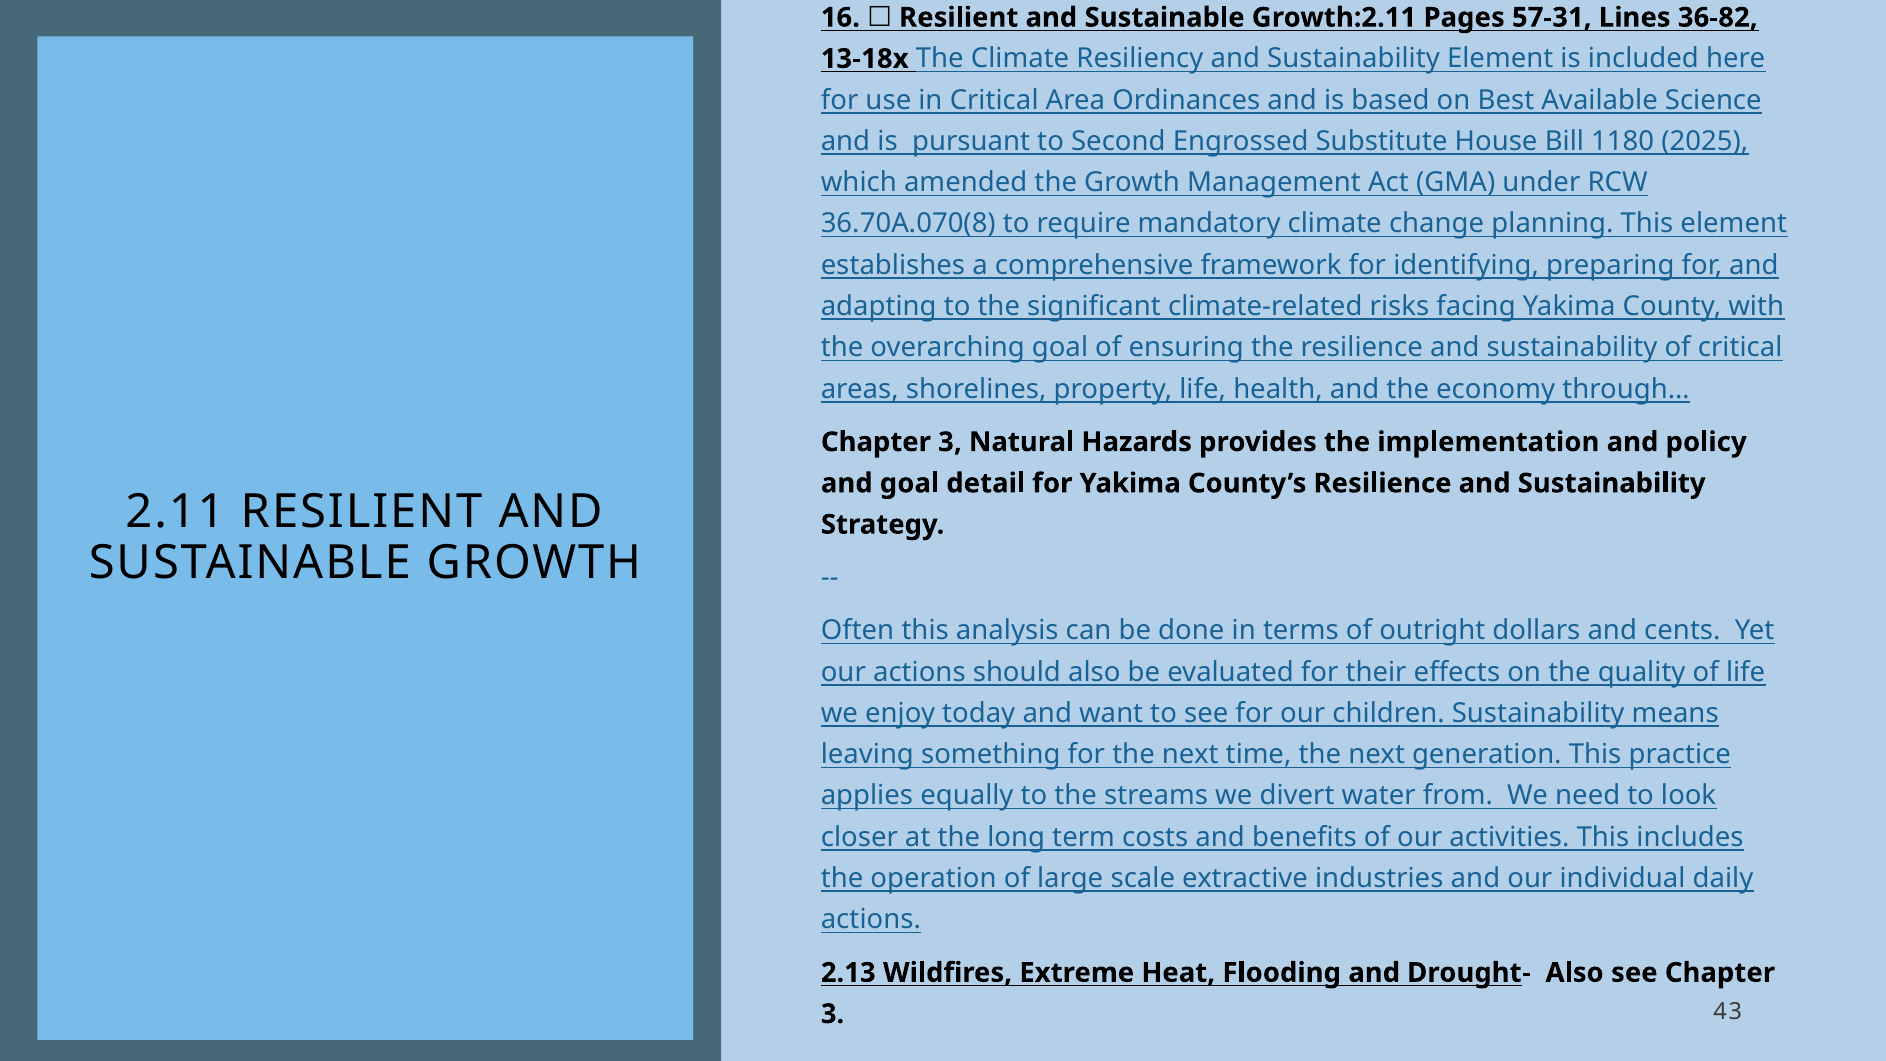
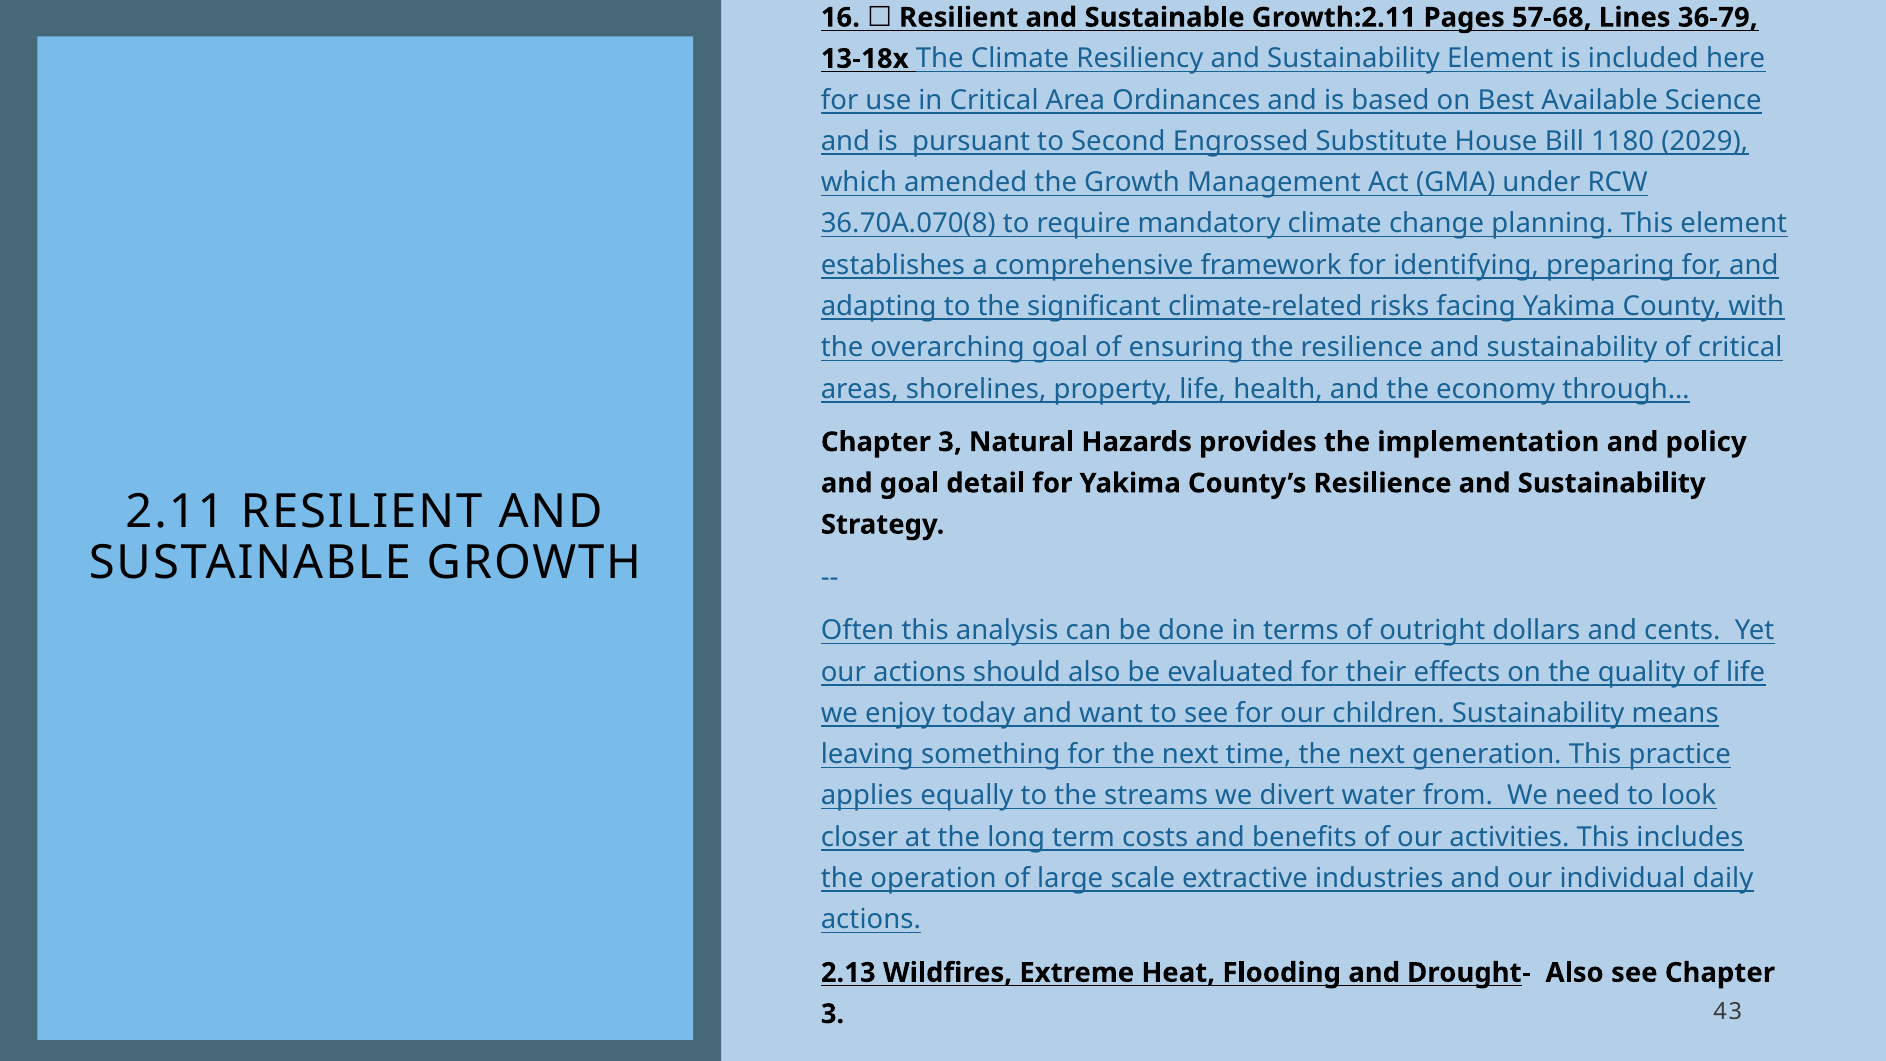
57-31: 57-31 -> 57-68
36-82: 36-82 -> 36-79
2025: 2025 -> 2029
